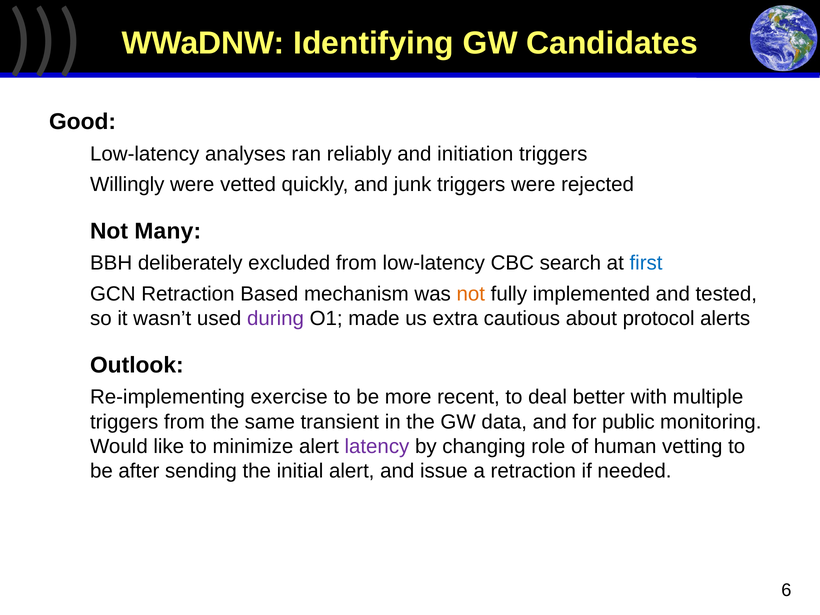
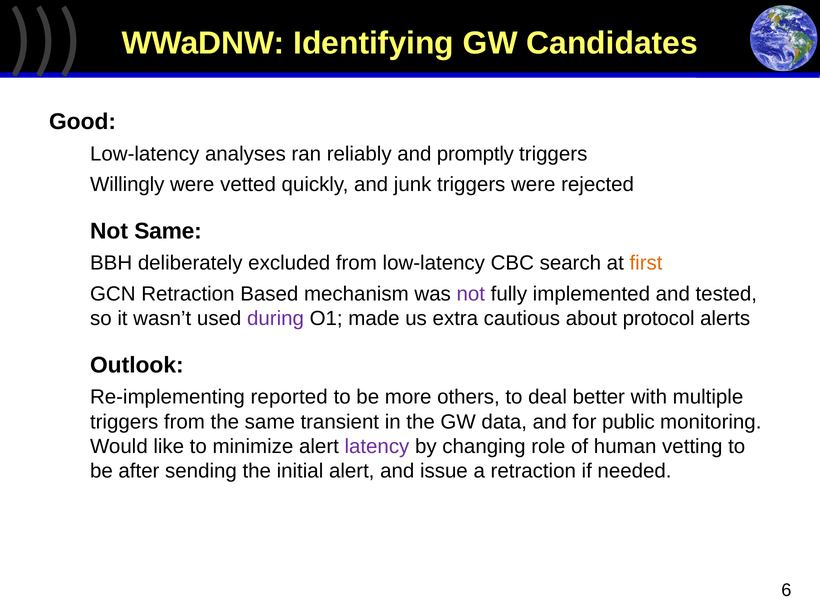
initiation: initiation -> promptly
Not Many: Many -> Same
first colour: blue -> orange
not at (471, 294) colour: orange -> purple
exercise: exercise -> reported
recent: recent -> others
